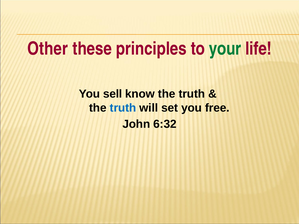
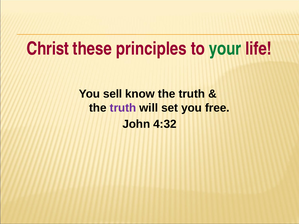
Other: Other -> Christ
truth at (123, 108) colour: blue -> purple
6:32: 6:32 -> 4:32
